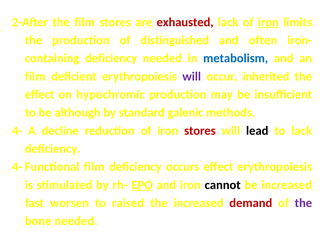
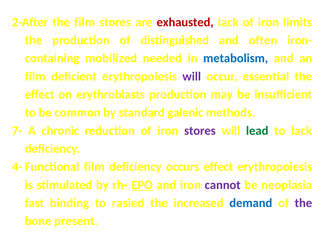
iron at (268, 22) underline: present -> none
deficiency at (111, 58): deficiency -> mobilized
inherited: inherited -> essential
hypochromic: hypochromic -> erythroblasts
although: although -> common
4-: 4- -> 7-
decline: decline -> chronic
stores at (200, 131) colour: red -> purple
lead colour: black -> green
cannot colour: black -> purple
be increased: increased -> neoplasia
worsen: worsen -> binding
raised: raised -> rasied
demand colour: red -> blue
bone needed: needed -> present
